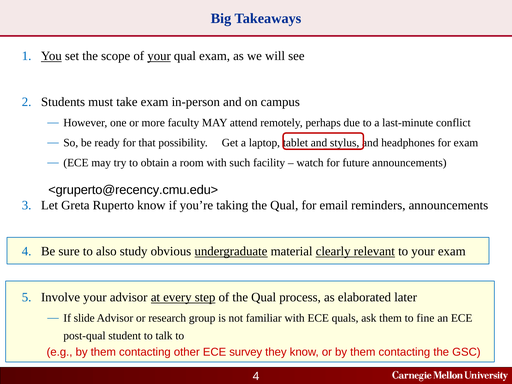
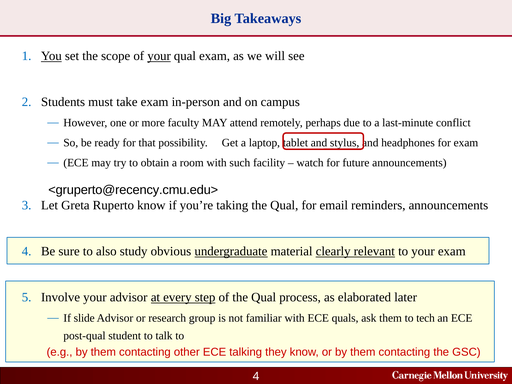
fine: fine -> tech
survey: survey -> talking
